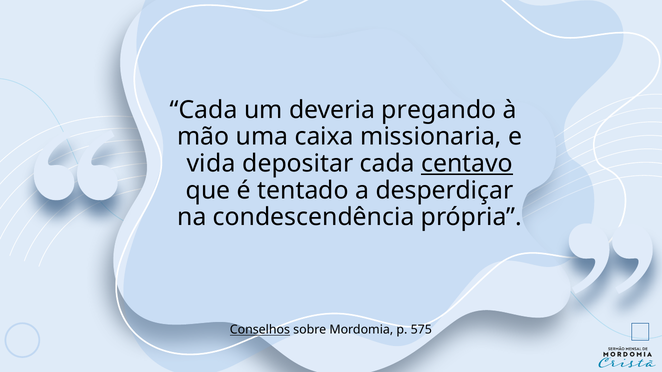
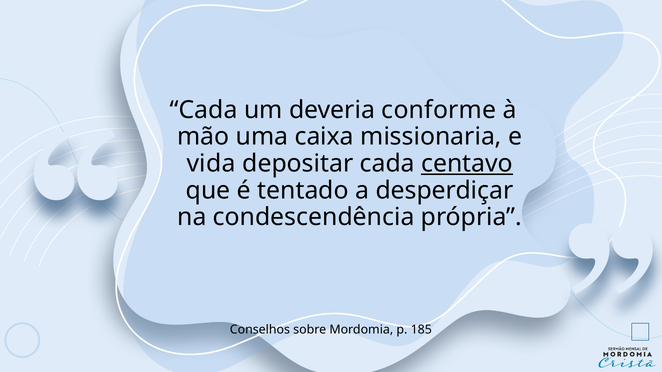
pregando: pregando -> conforme
Conselhos underline: present -> none
575: 575 -> 185
